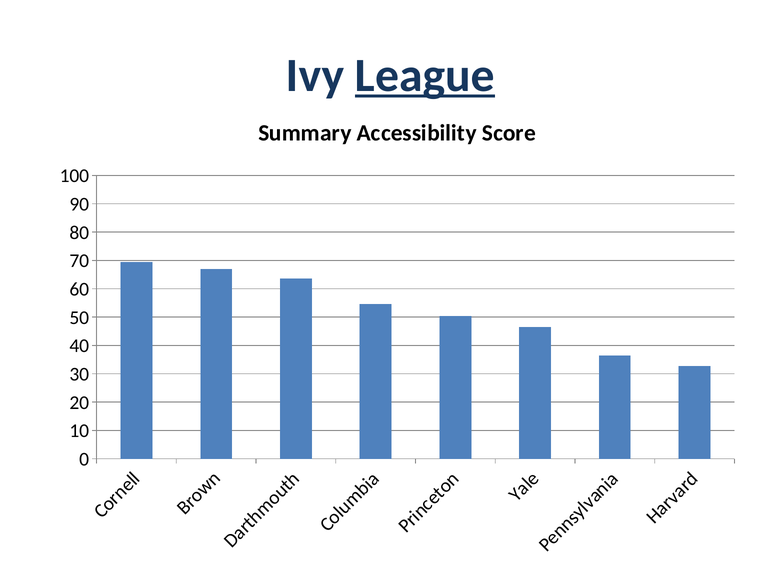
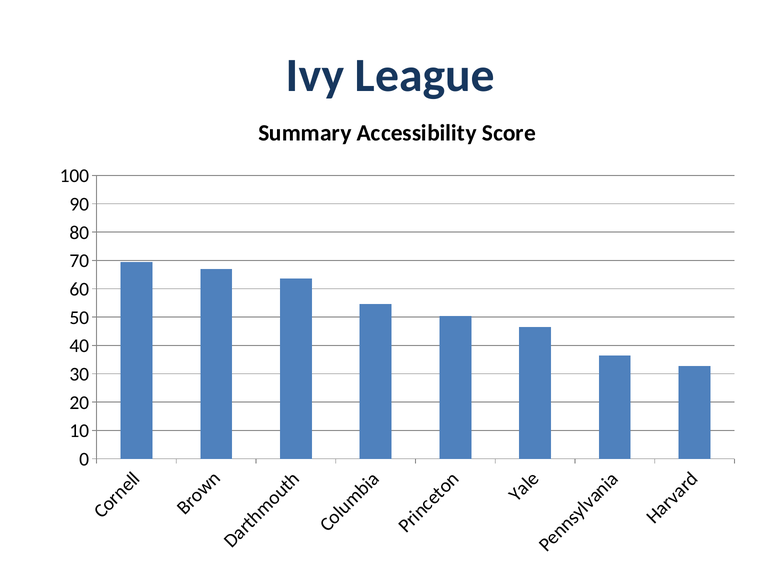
League underline: present -> none
